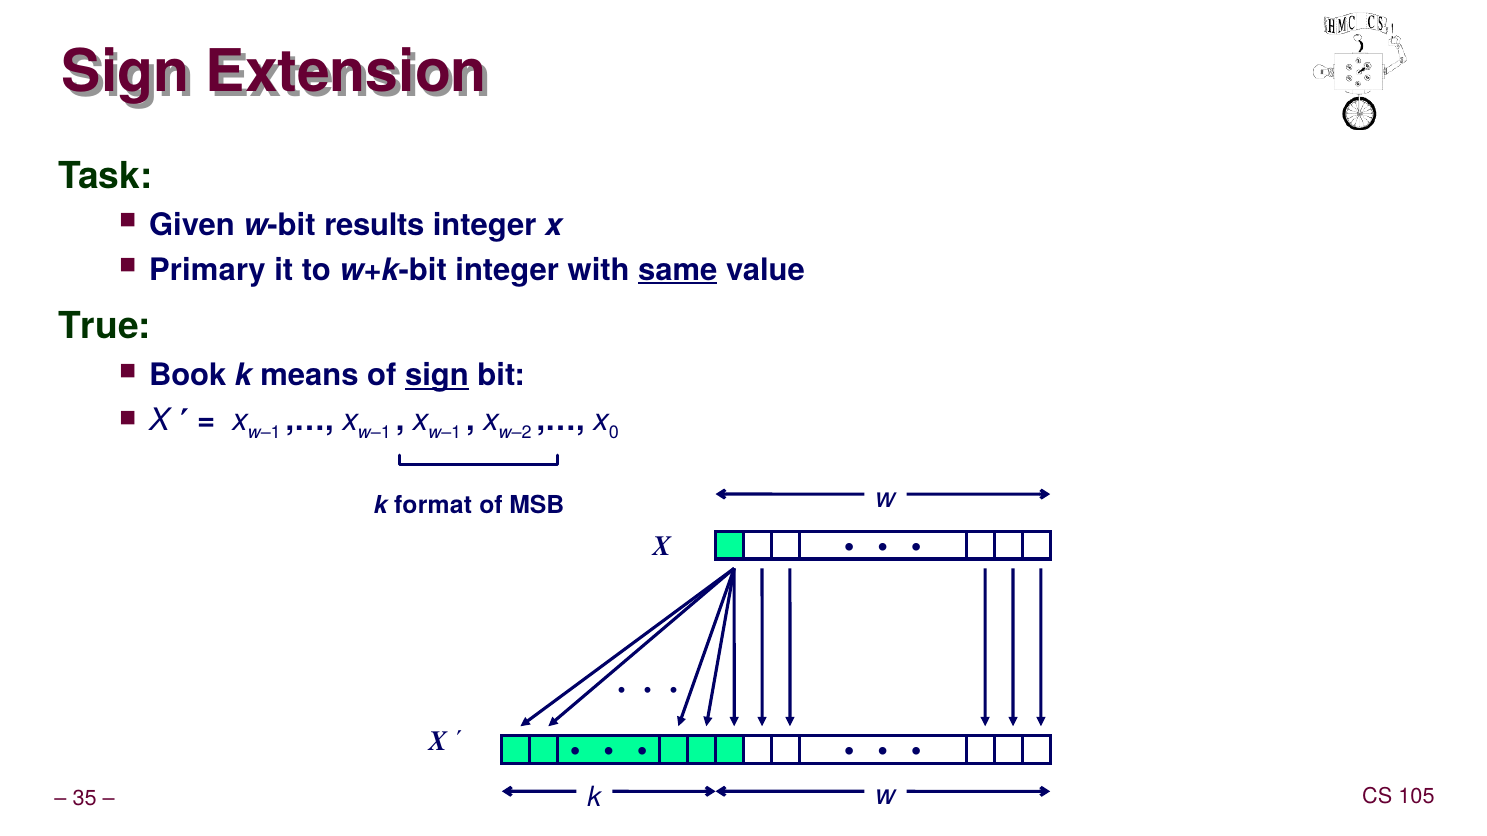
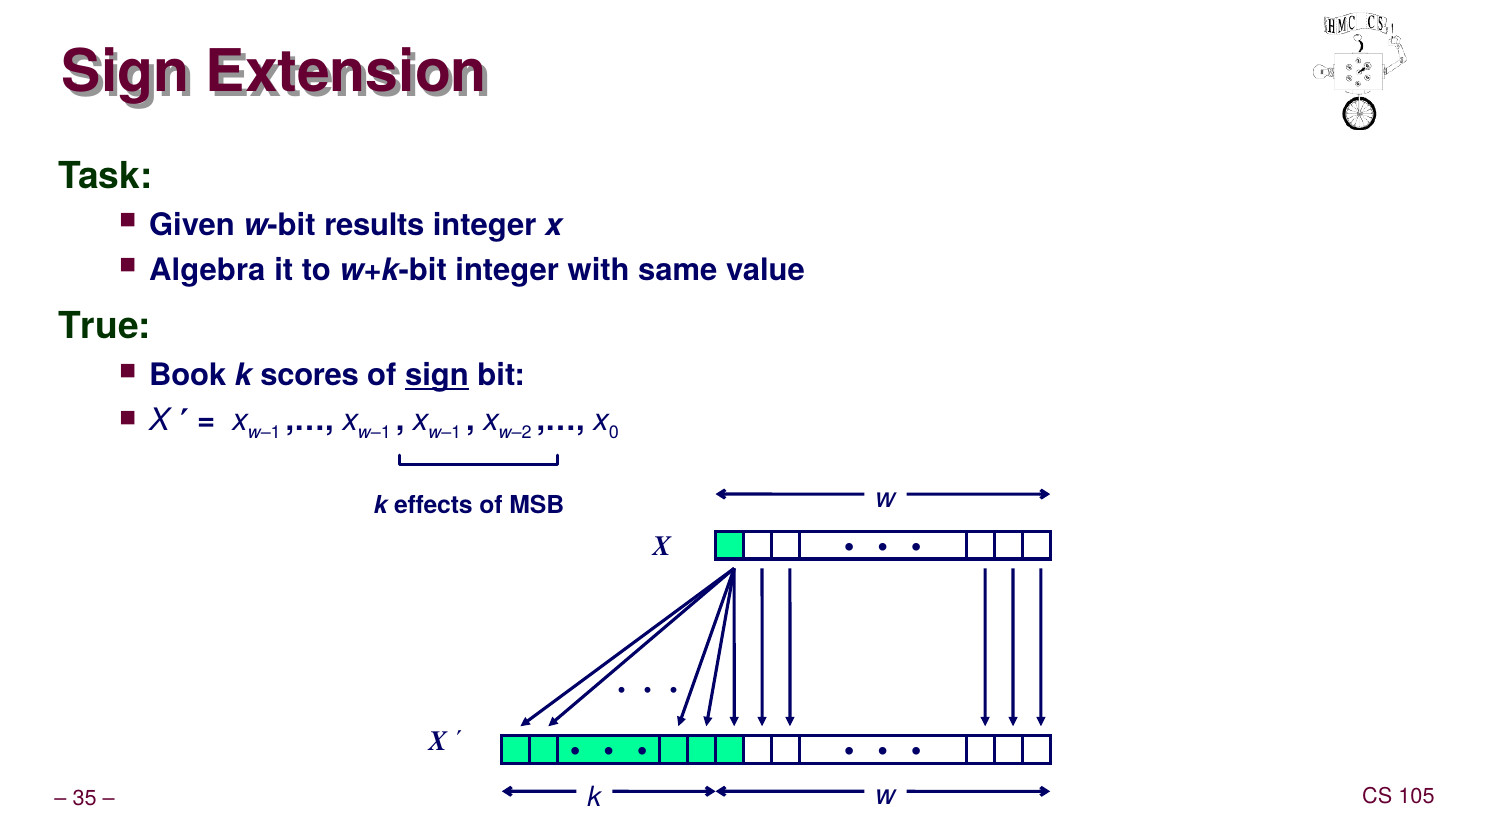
Primary: Primary -> Algebra
same underline: present -> none
means: means -> scores
format: format -> effects
